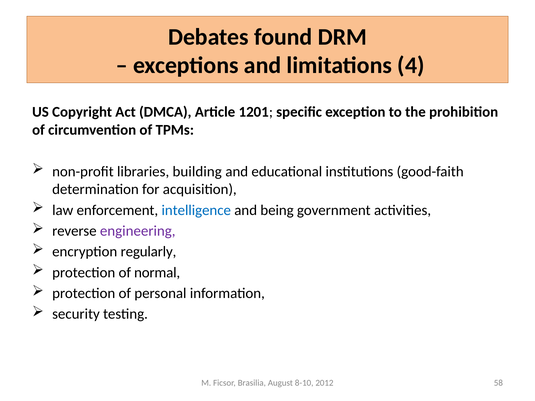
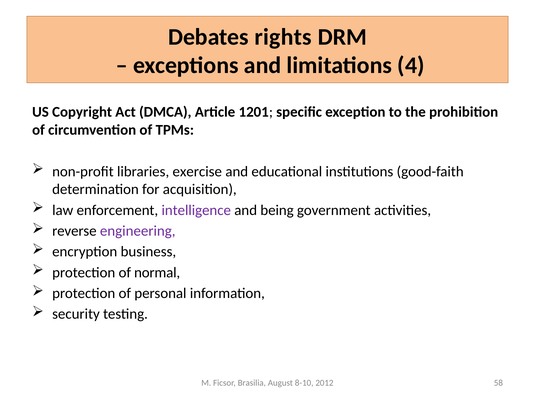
found: found -> rights
building: building -> exercise
intelligence colour: blue -> purple
regularly: regularly -> business
